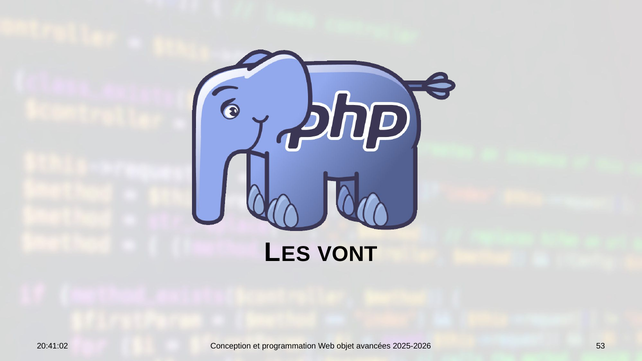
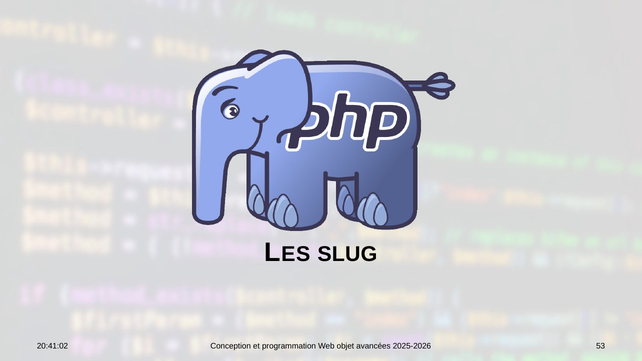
VONT: VONT -> SLUG
